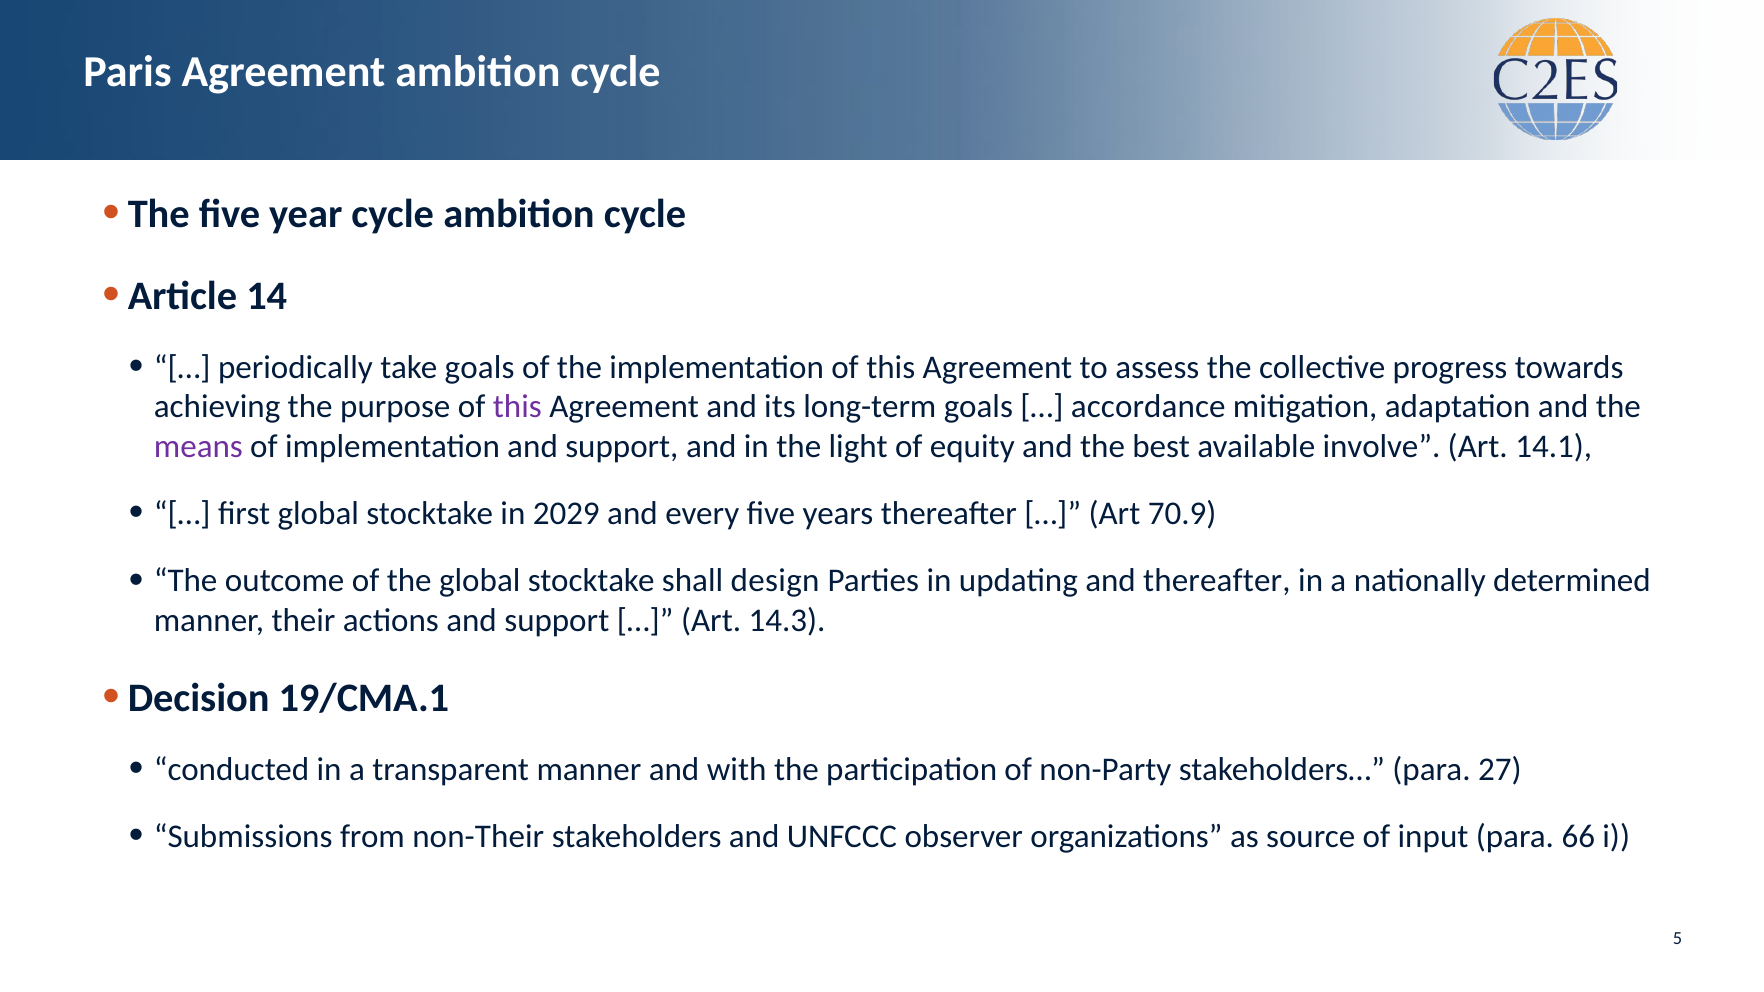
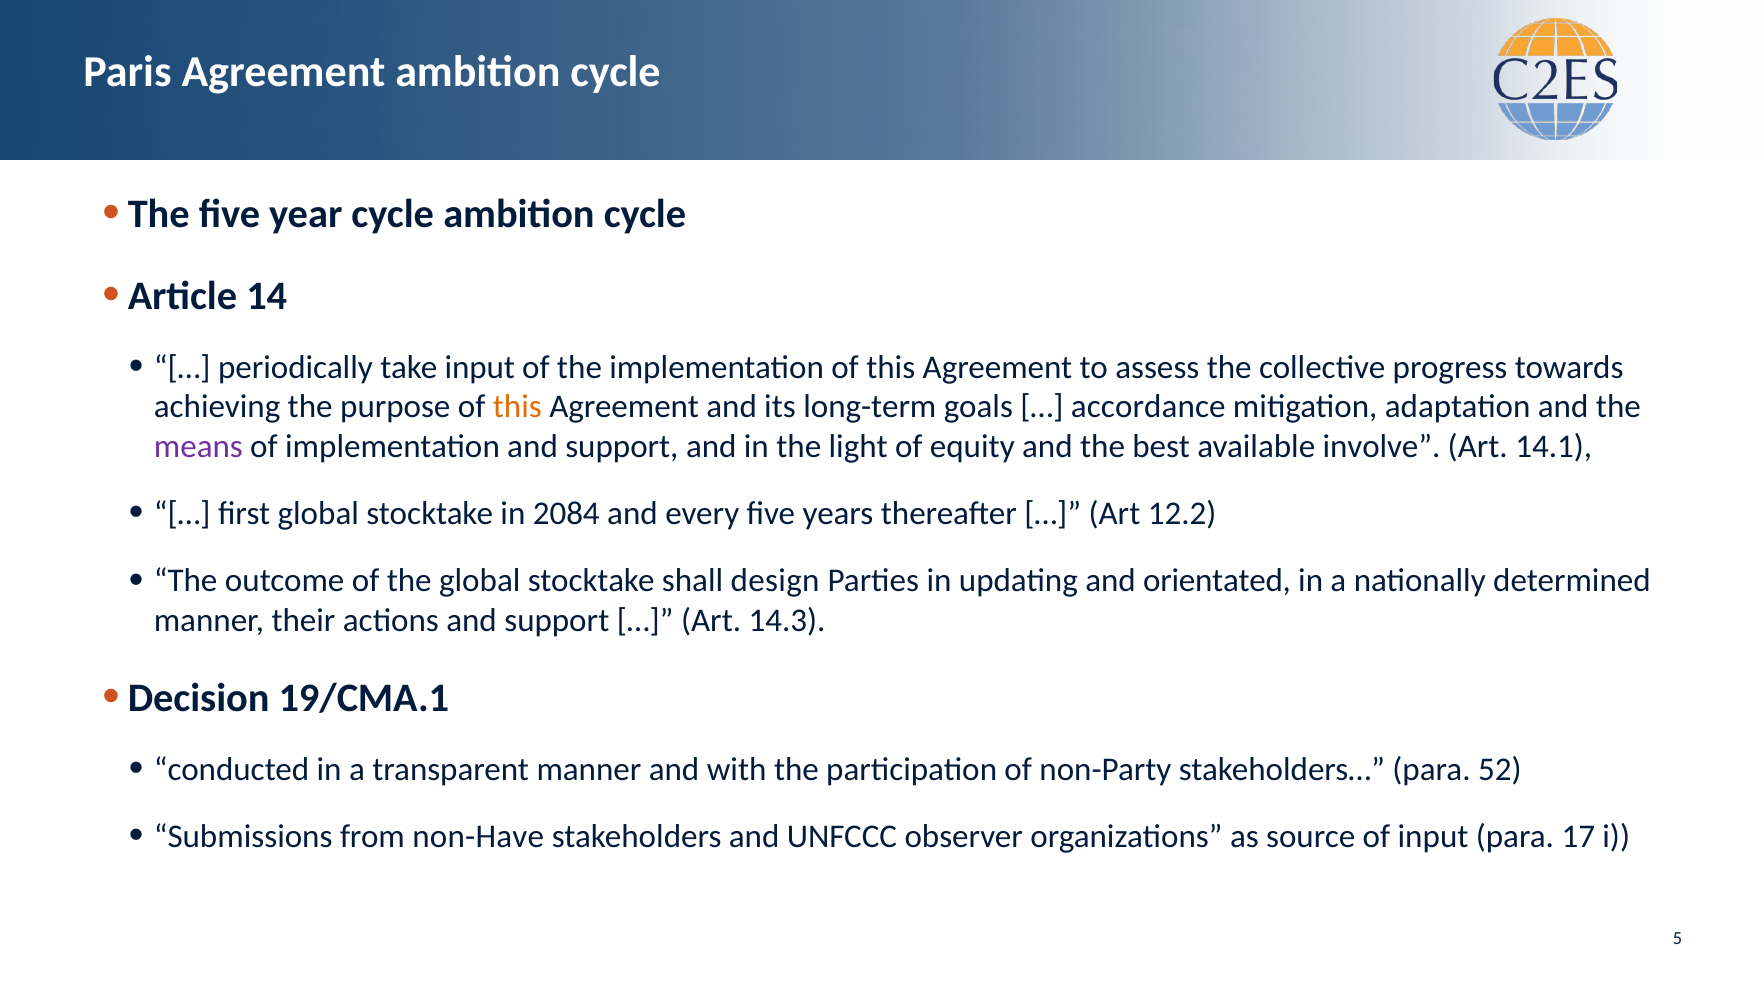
take goals: goals -> input
this at (517, 407) colour: purple -> orange
2029: 2029 -> 2084
70.9: 70.9 -> 12.2
and thereafter: thereafter -> orientated
27: 27 -> 52
non-Their: non-Their -> non-Have
66: 66 -> 17
